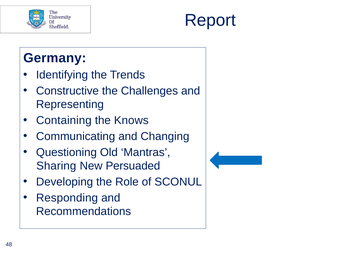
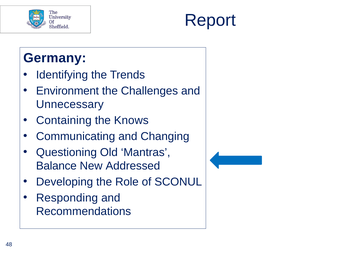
Constructive: Constructive -> Environment
Representing: Representing -> Unnecessary
Sharing: Sharing -> Balance
Persuaded: Persuaded -> Addressed
